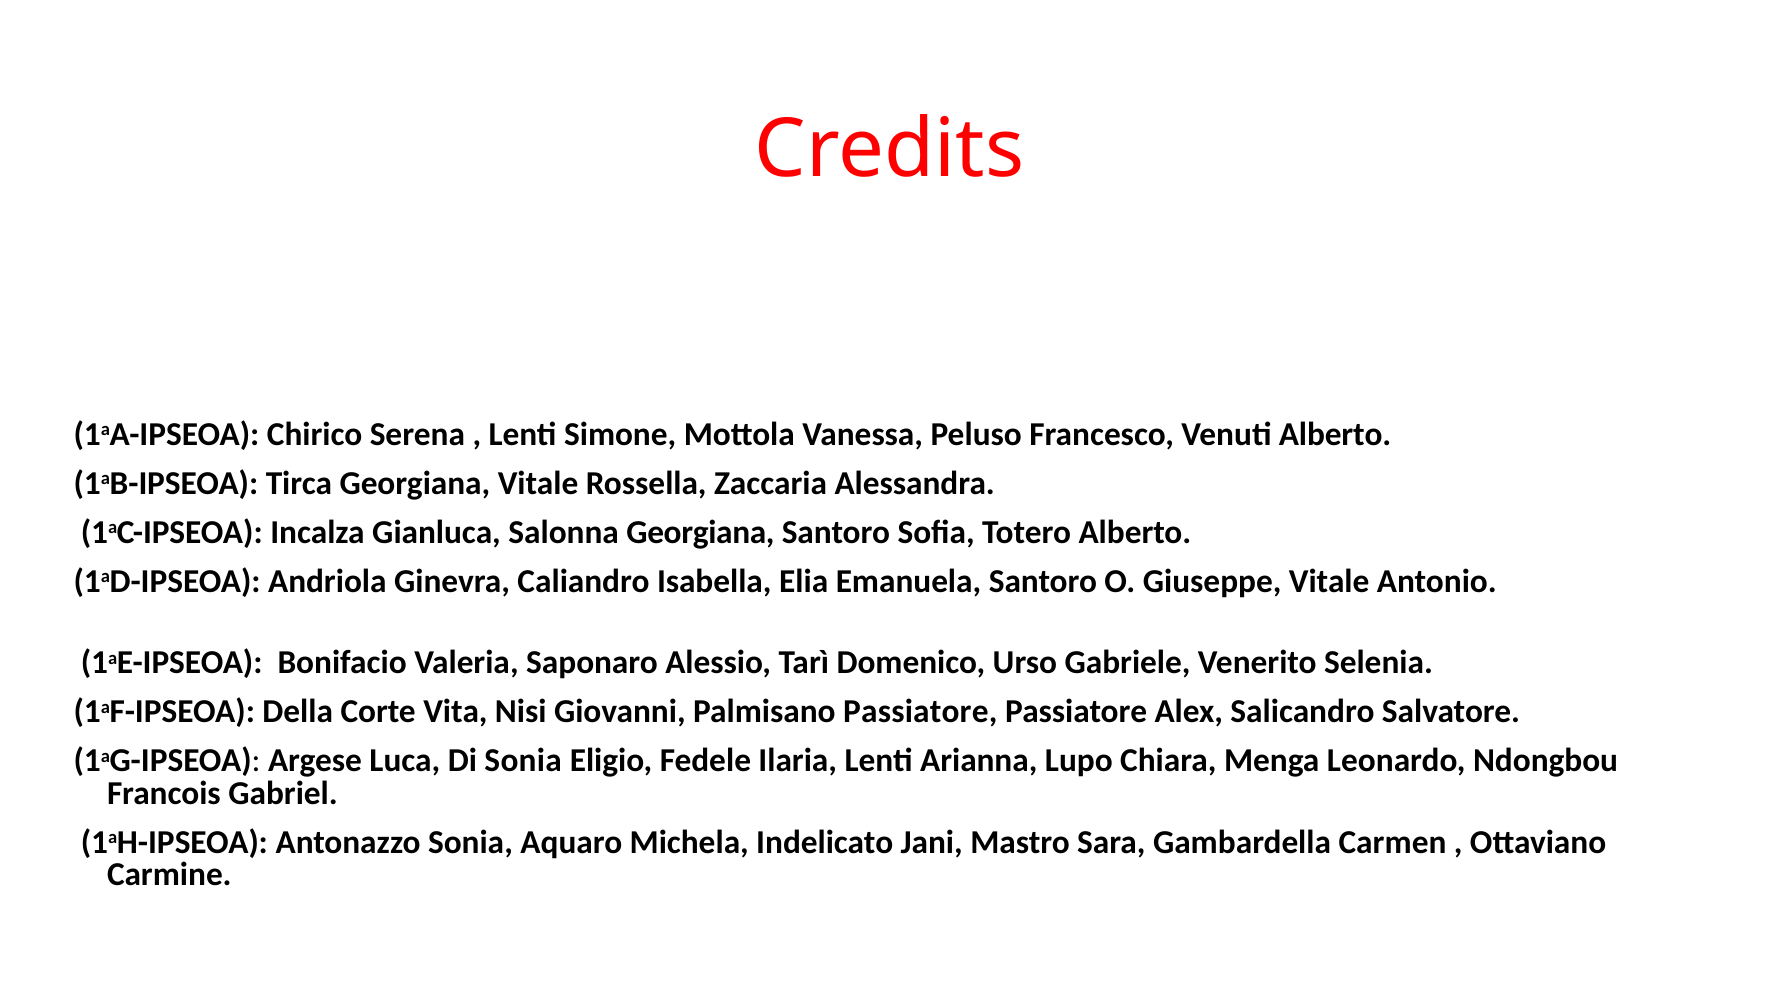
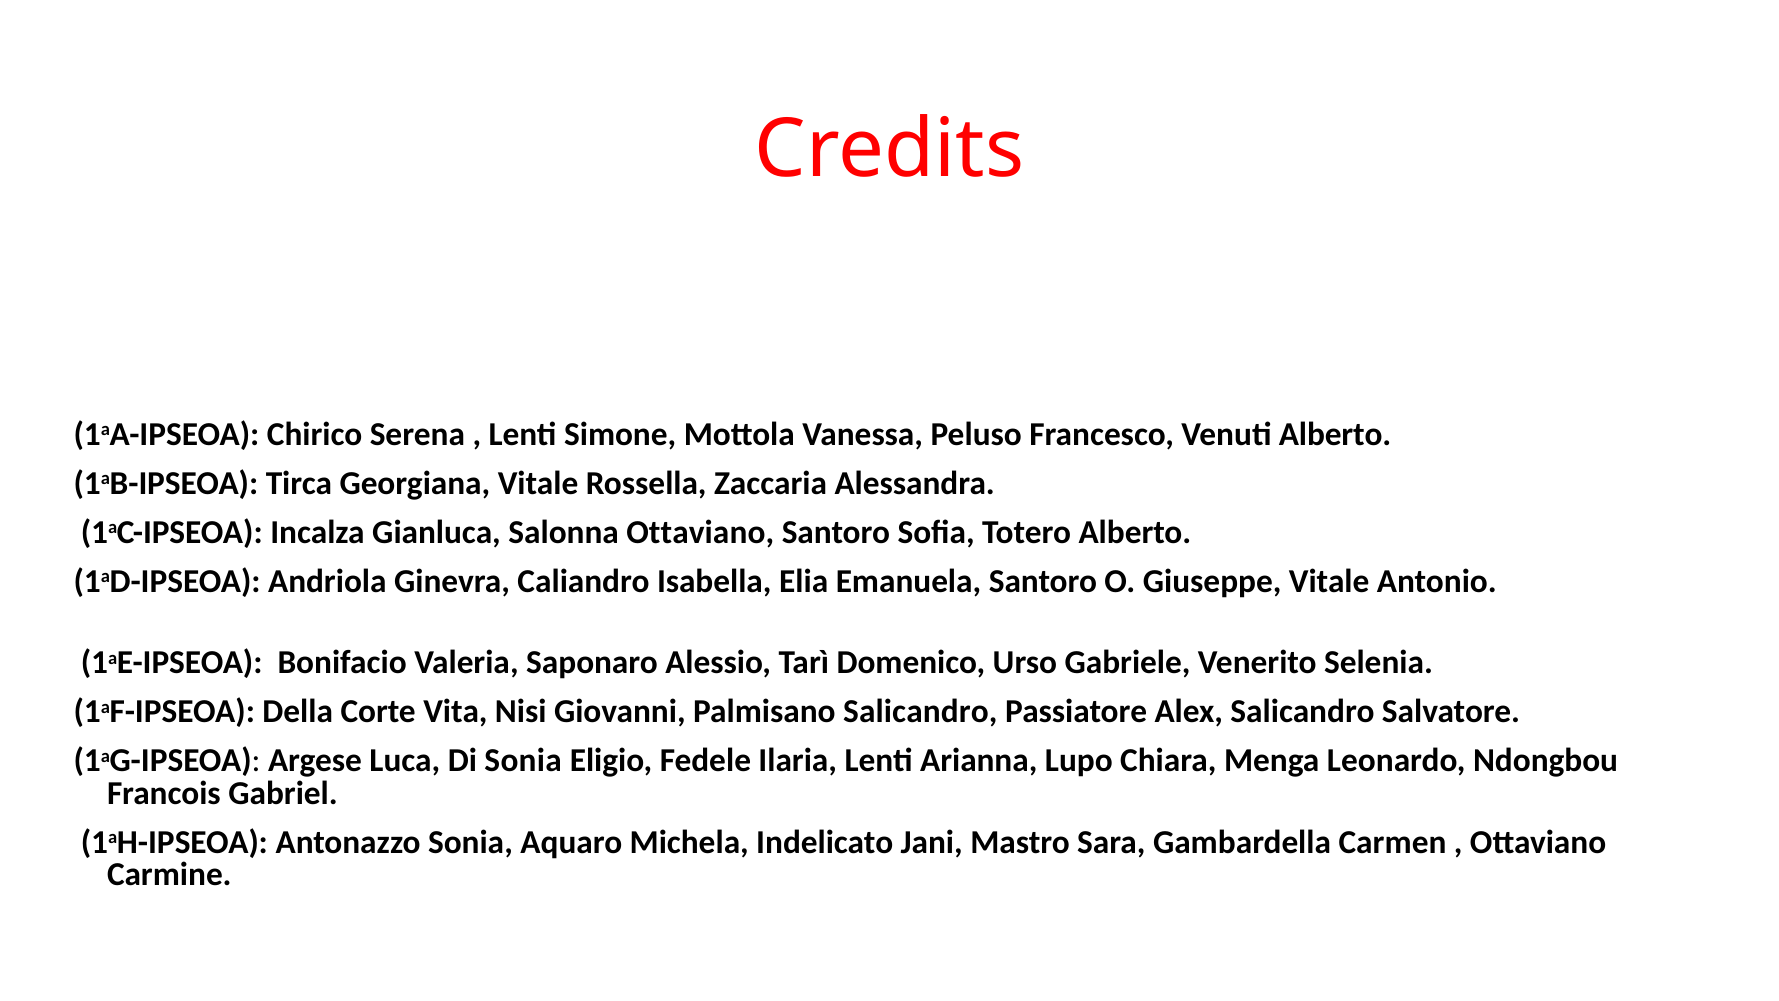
Salonna Georgiana: Georgiana -> Ottaviano
Palmisano Passiatore: Passiatore -> Salicandro
